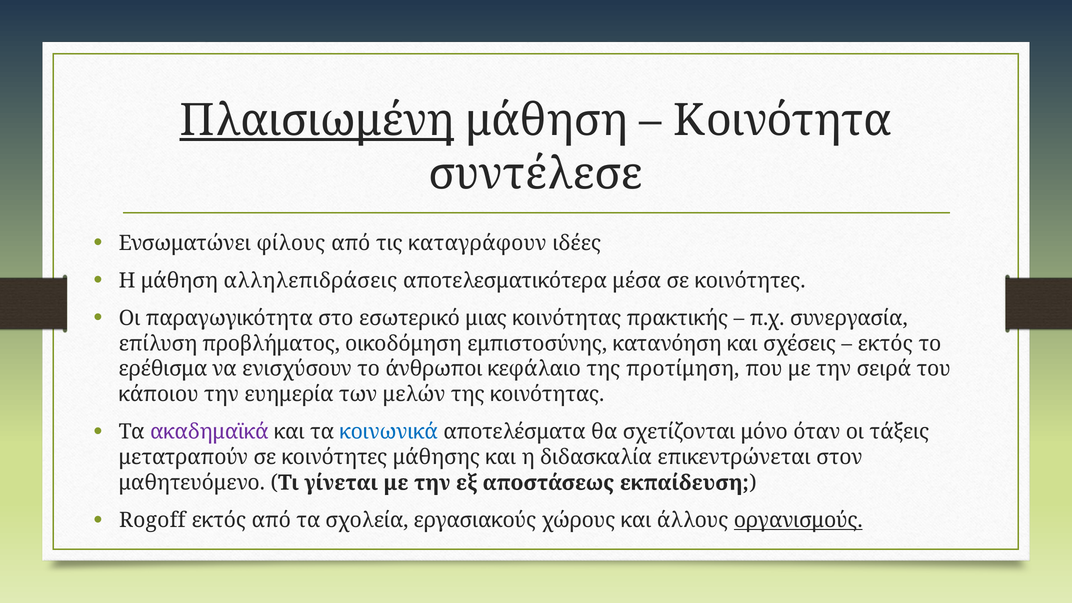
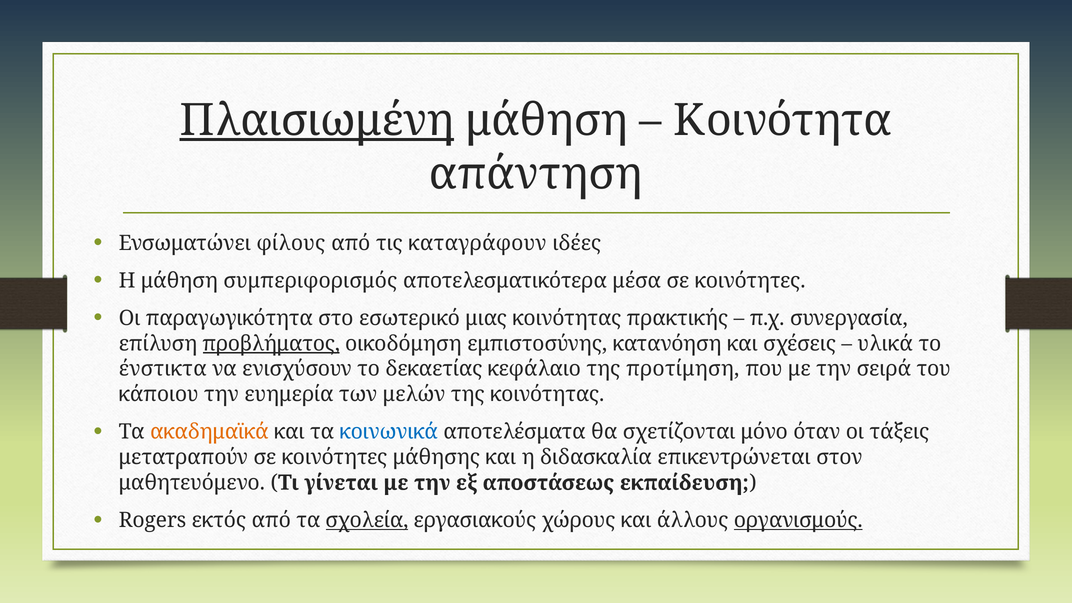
συντέλεσε: συντέλεσε -> απάντηση
αλληλεπιδράσεις: αλληλεπιδράσεις -> συμπεριφορισμός
προβλήματος underline: none -> present
εκτός at (885, 344): εκτός -> υλικά
ερέθισμα: ερέθισμα -> ένστικτα
άνθρωποι: άνθρωποι -> δεκαετίας
ακαδημαϊκά colour: purple -> orange
Rogoff: Rogoff -> Rogers
σχολεία underline: none -> present
